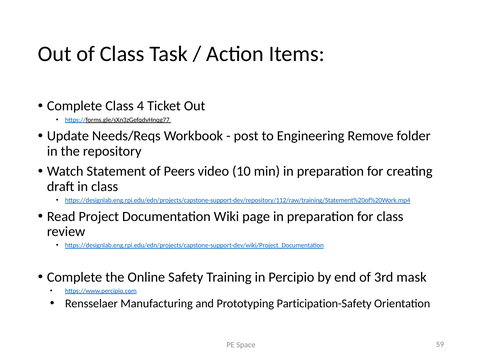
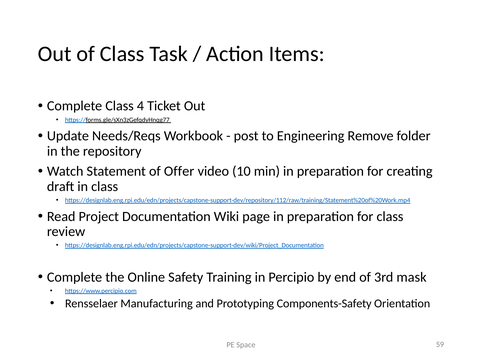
Peers: Peers -> Offer
Participation-Safety: Participation-Safety -> Components-Safety
